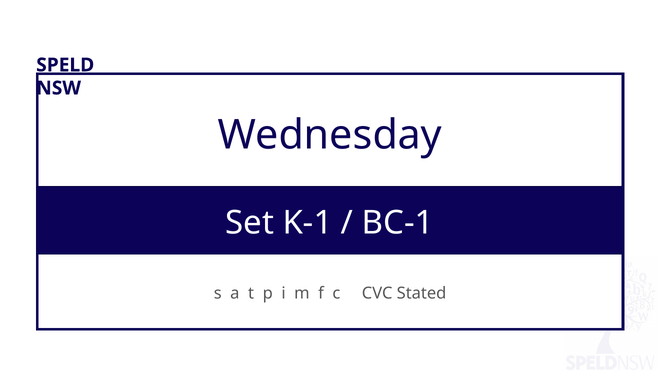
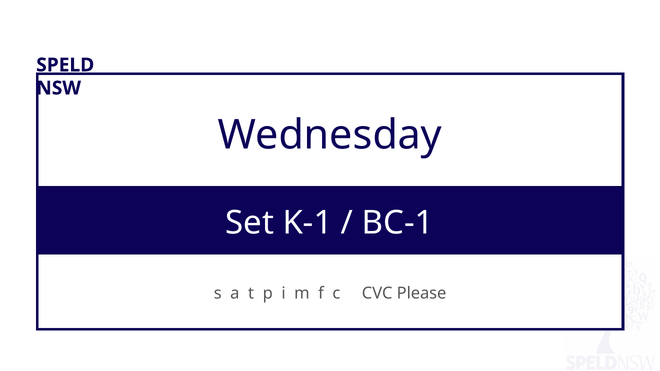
Stated: Stated -> Please
